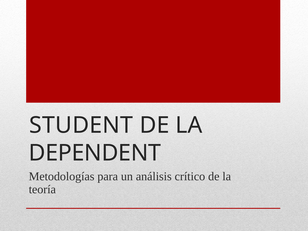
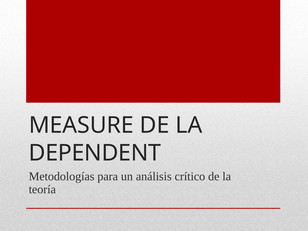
STUDENT: STUDENT -> MEASURE
